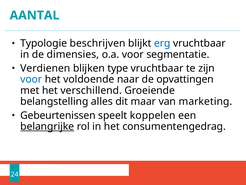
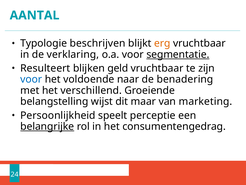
erg colour: blue -> orange
dimensies: dimensies -> verklaring
segmentatie underline: none -> present
Verdienen: Verdienen -> Resulteert
type: type -> geld
opvattingen: opvattingen -> benadering
alles: alles -> wijst
Gebeurtenissen: Gebeurtenissen -> Persoonlijkheid
koppelen: koppelen -> perceptie
